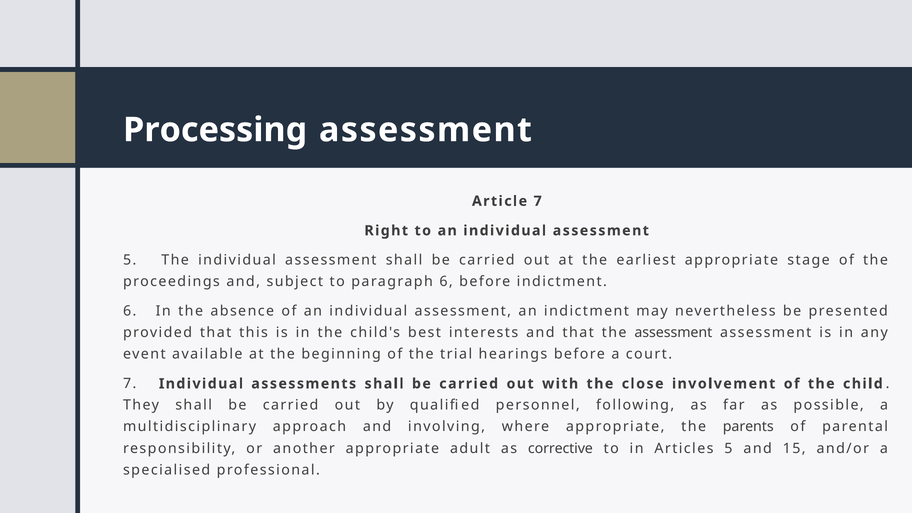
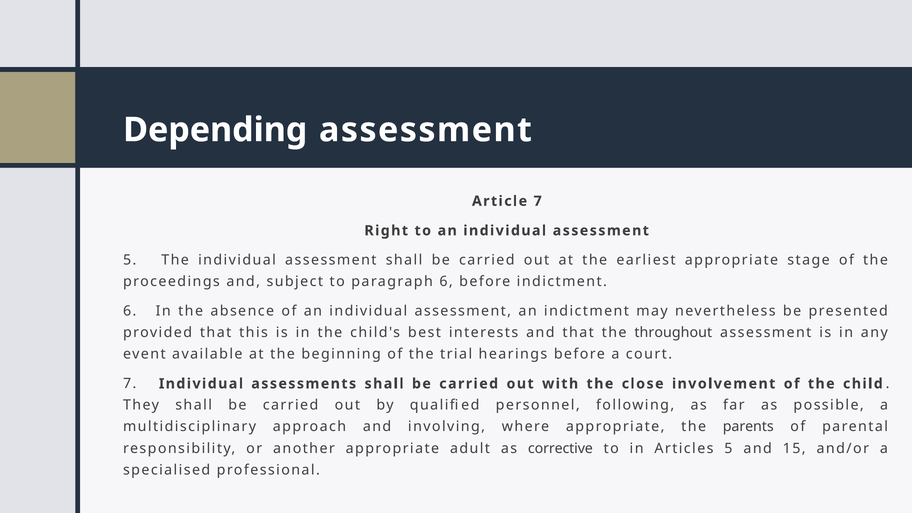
Processing: Processing -> Depending
the assessment: assessment -> throughout
